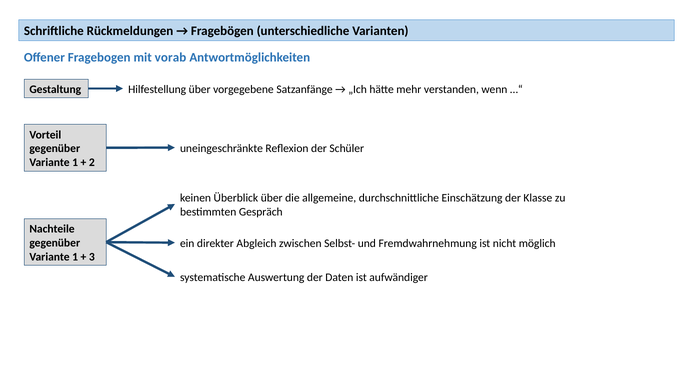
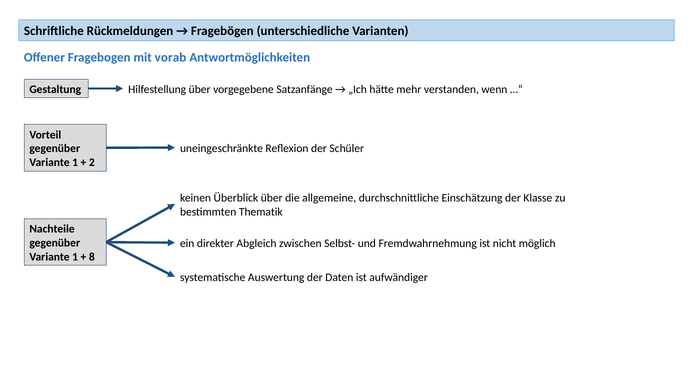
Gespräch: Gespräch -> Thematik
3: 3 -> 8
